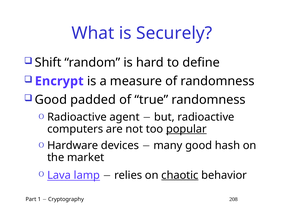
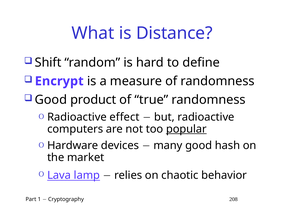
Securely: Securely -> Distance
padded: padded -> product
agent: agent -> effect
chaotic underline: present -> none
